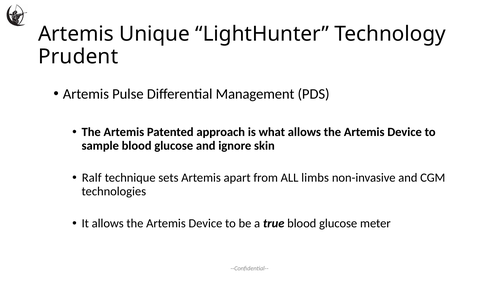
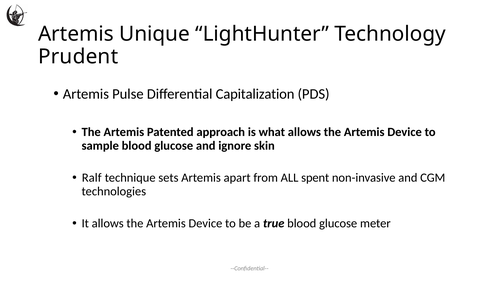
Management: Management -> Capitalization
limbs: limbs -> spent
